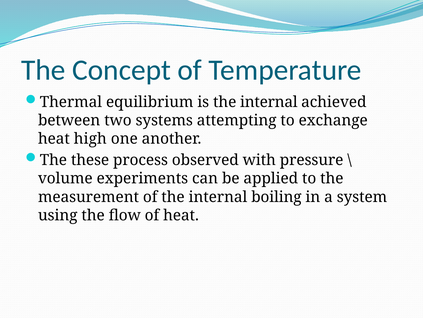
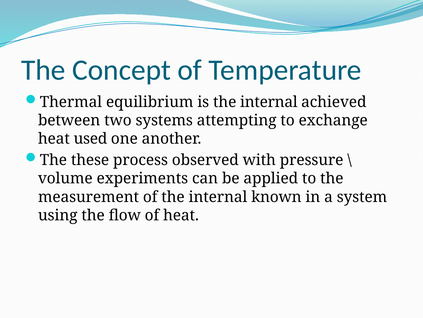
high: high -> used
boiling: boiling -> known
